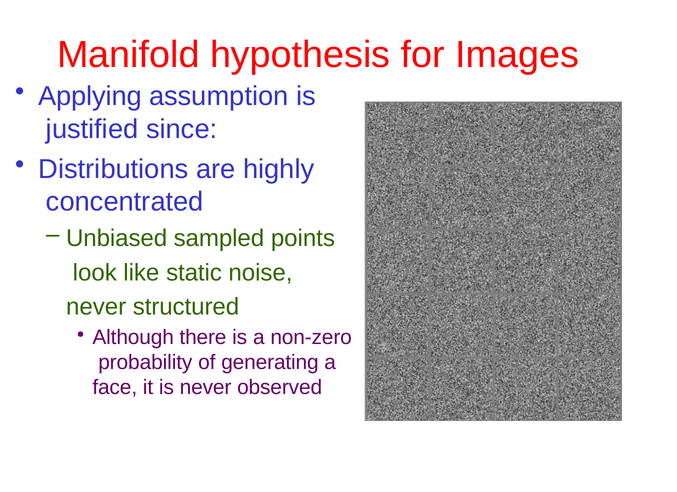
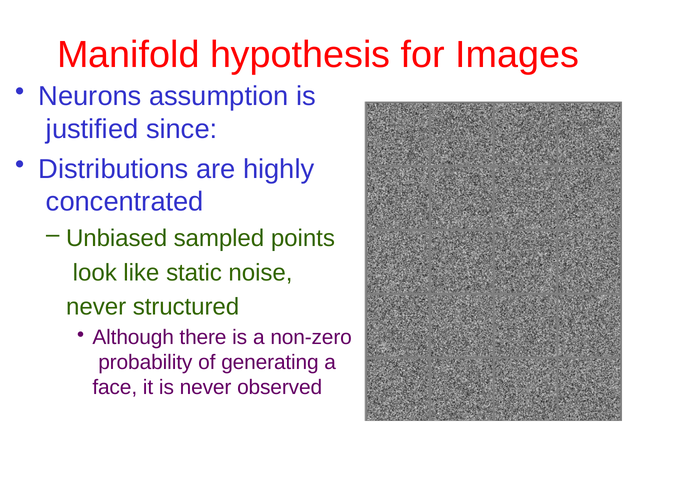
Applying: Applying -> Neurons
